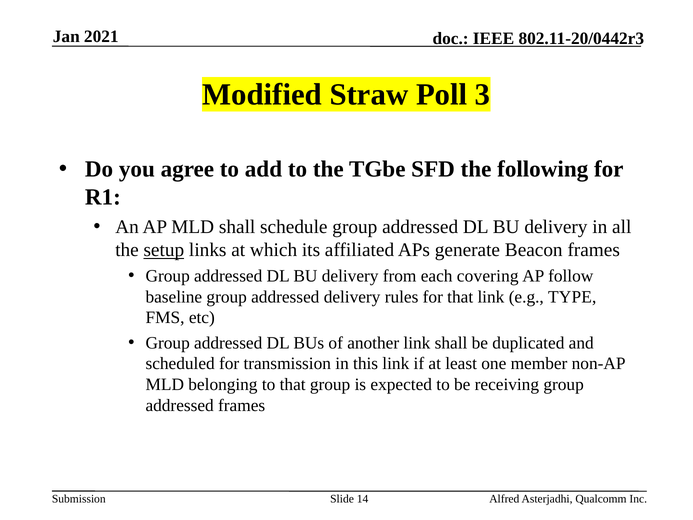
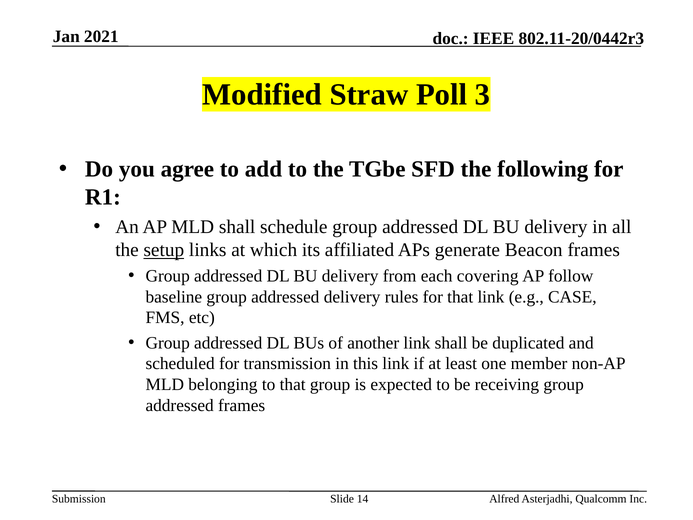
TYPE: TYPE -> CASE
